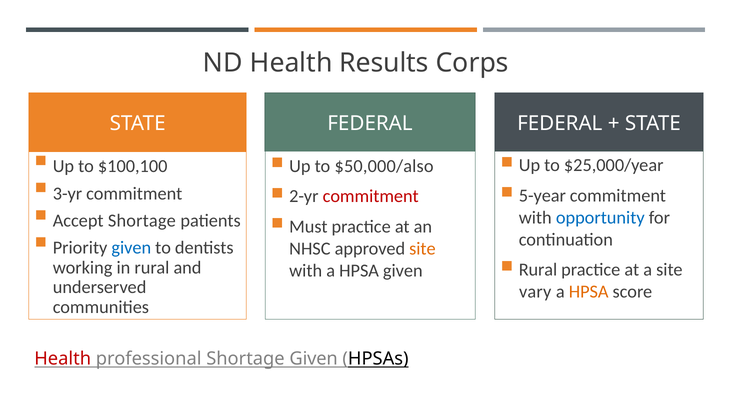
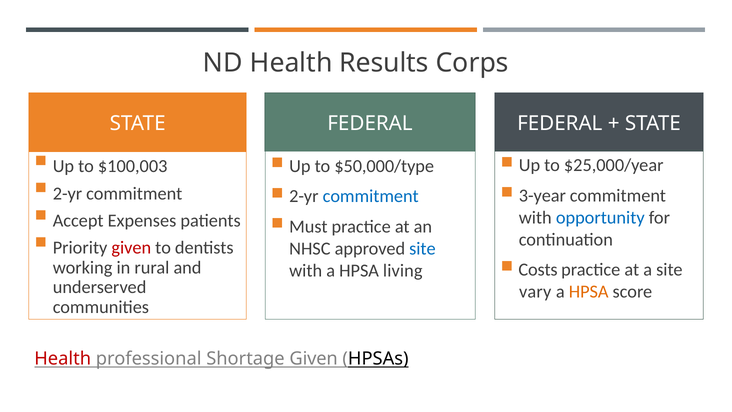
$100,100: $100,100 -> $100,003
$50,000/also: $50,000/also -> $50,000/type
3-yr at (67, 193): 3-yr -> 2-yr
5-year: 5-year -> 3-year
commitment at (371, 196) colour: red -> blue
Accept Shortage: Shortage -> Expenses
given at (131, 248) colour: blue -> red
site at (422, 248) colour: orange -> blue
Rural at (538, 270): Rural -> Costs
HPSA given: given -> living
